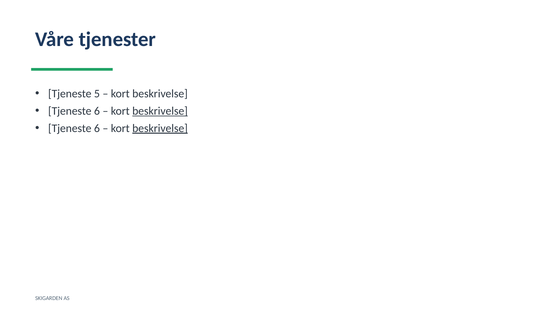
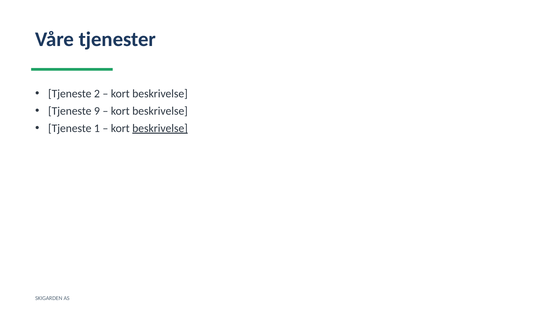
5: 5 -> 2
6 at (97, 111): 6 -> 9
beskrivelse at (160, 111) underline: present -> none
6 at (97, 128): 6 -> 1
